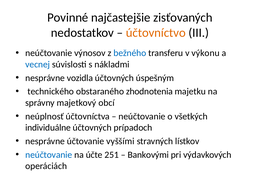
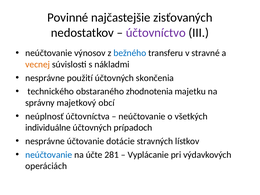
účtovníctvo colour: orange -> purple
výkonu: výkonu -> stravné
vecnej colour: blue -> orange
vozidla: vozidla -> použití
úspešným: úspešným -> skončenia
vyššími: vyššími -> dotácie
251: 251 -> 281
Bankovými: Bankovými -> Vyplácanie
